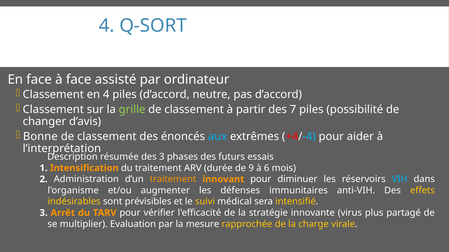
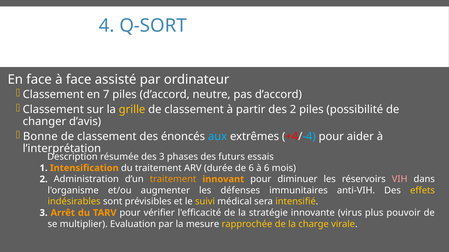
en 4: 4 -> 7
grille colour: light green -> yellow
des 7: 7 -> 2
de 9: 9 -> 6
VIH colour: light blue -> pink
partagé: partagé -> pouvoir
